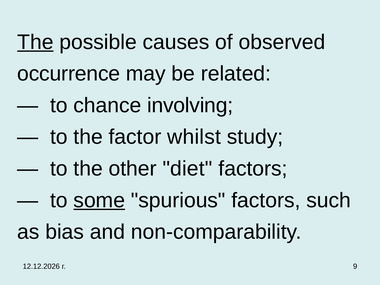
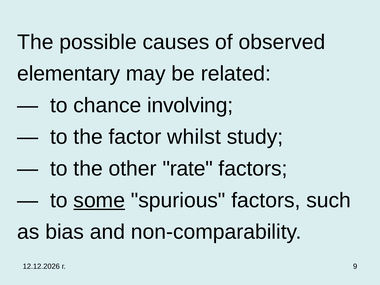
The at (35, 42) underline: present -> none
occurrence: occurrence -> elementary
diet: diet -> rate
